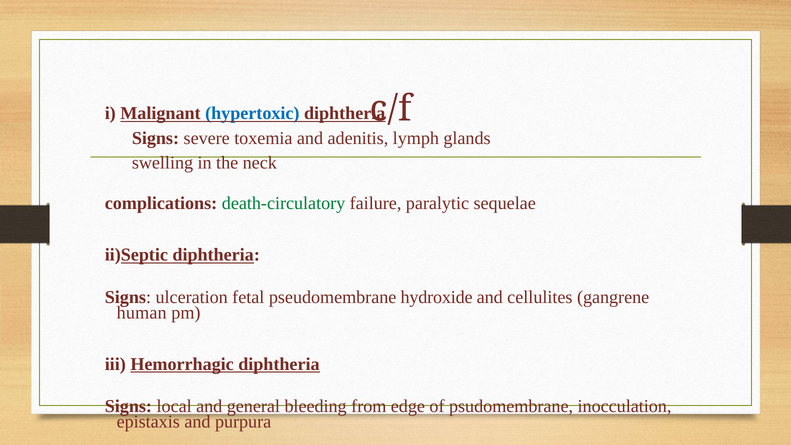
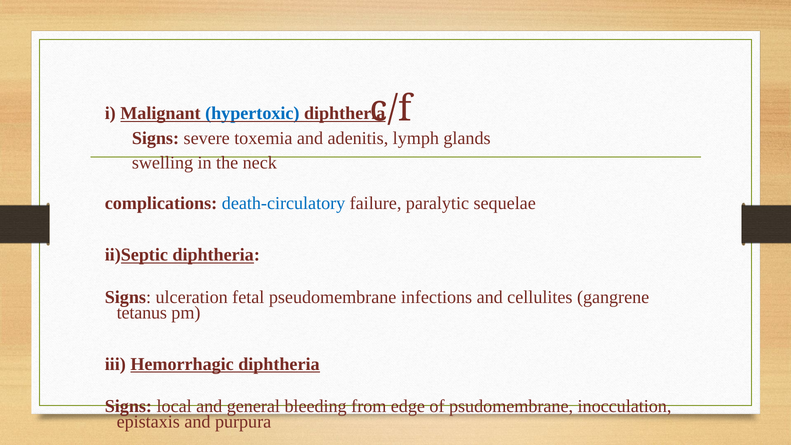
death-circulatory colour: green -> blue
hydroxide: hydroxide -> infections
human: human -> tetanus
